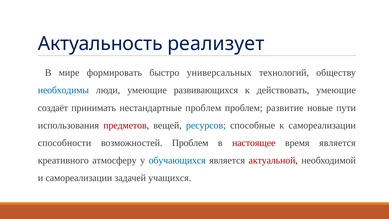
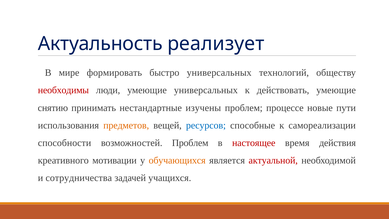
необходимы colour: blue -> red
умеющие развивающихся: развивающихся -> универсальных
создаёт: создаёт -> снятию
нестандартные проблем: проблем -> изучены
развитие: развитие -> процессе
предметов colour: red -> orange
время является: является -> действия
атмосферу: атмосферу -> мотивации
обучающихся colour: blue -> orange
и самореализации: самореализации -> сотрудничества
